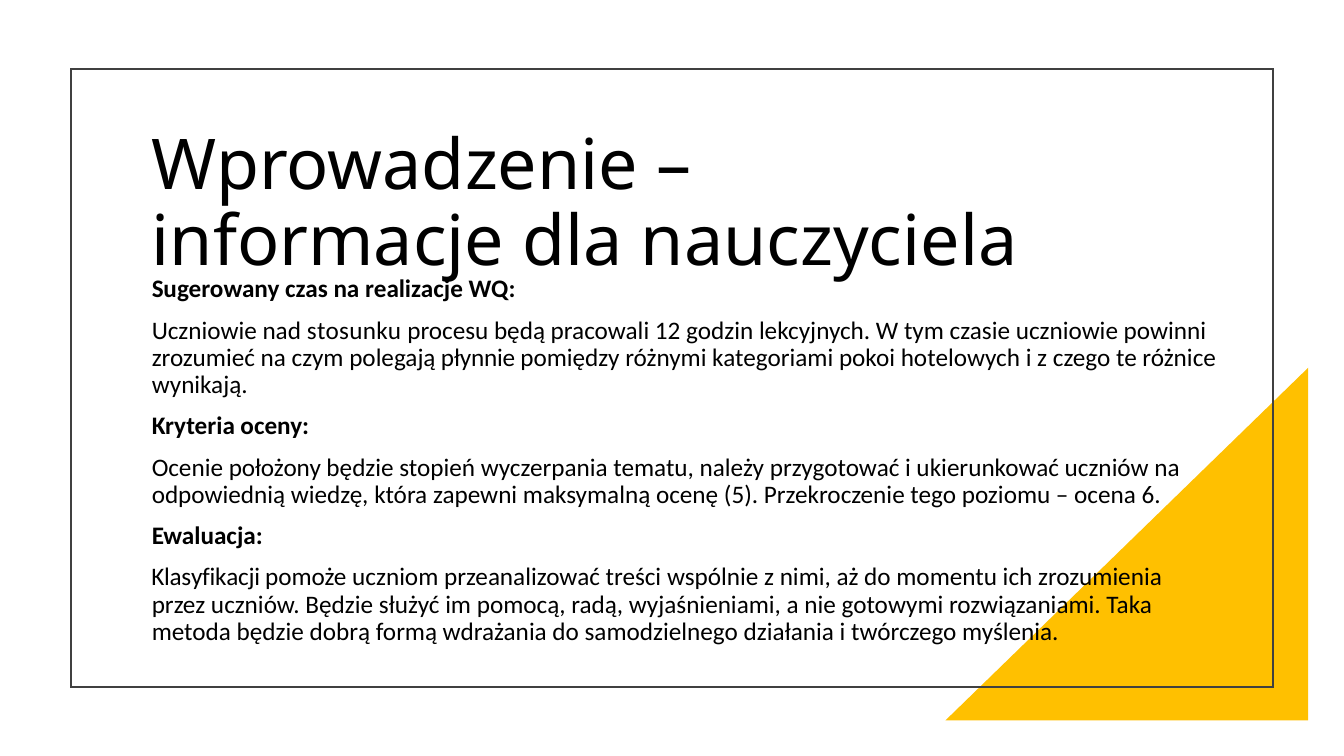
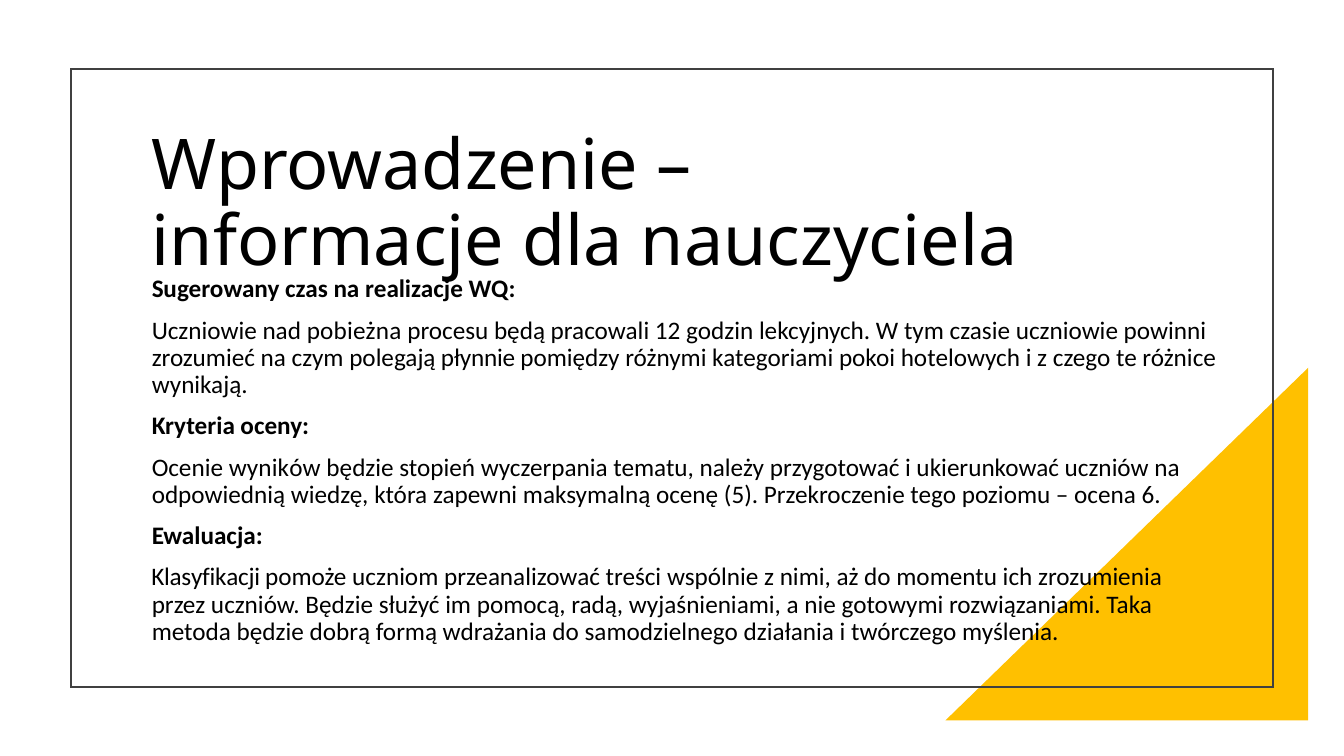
stosunku: stosunku -> pobieżna
położony: położony -> wyników
